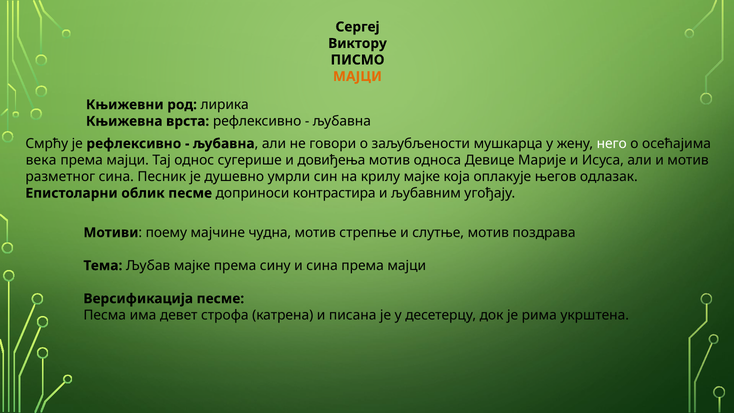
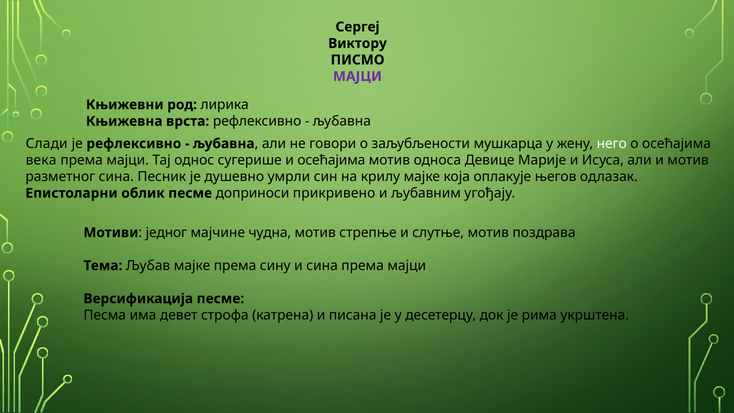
МАЈЦИ at (357, 76) colour: orange -> purple
Смрћу: Смрћу -> Слади
и довиђења: довиђења -> осећајима
контрастира: контрастира -> прикривено
поему: поему -> једног
